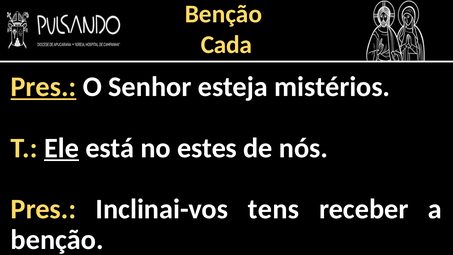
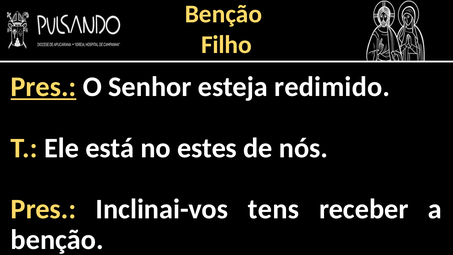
Cada: Cada -> Filho
mistérios: mistérios -> redimido
Ele underline: present -> none
